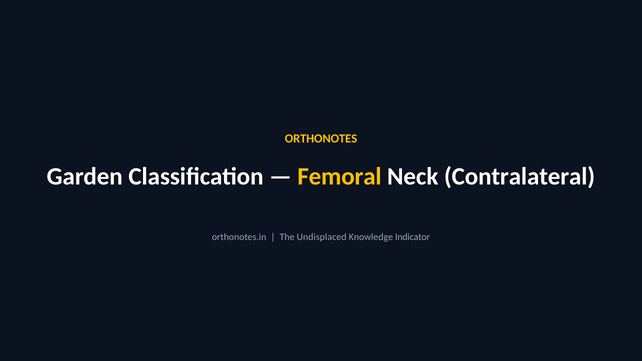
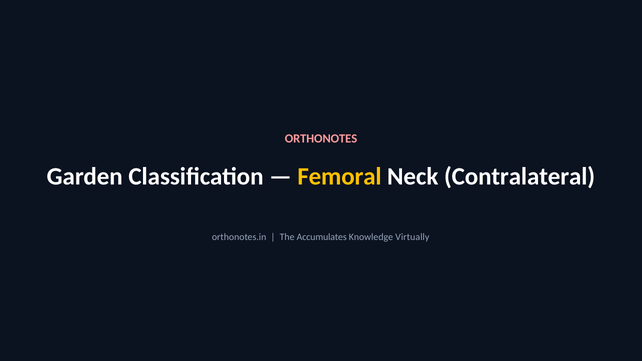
ORTHONOTES colour: yellow -> pink
Undisplaced: Undisplaced -> Accumulates
Indicator: Indicator -> Virtually
